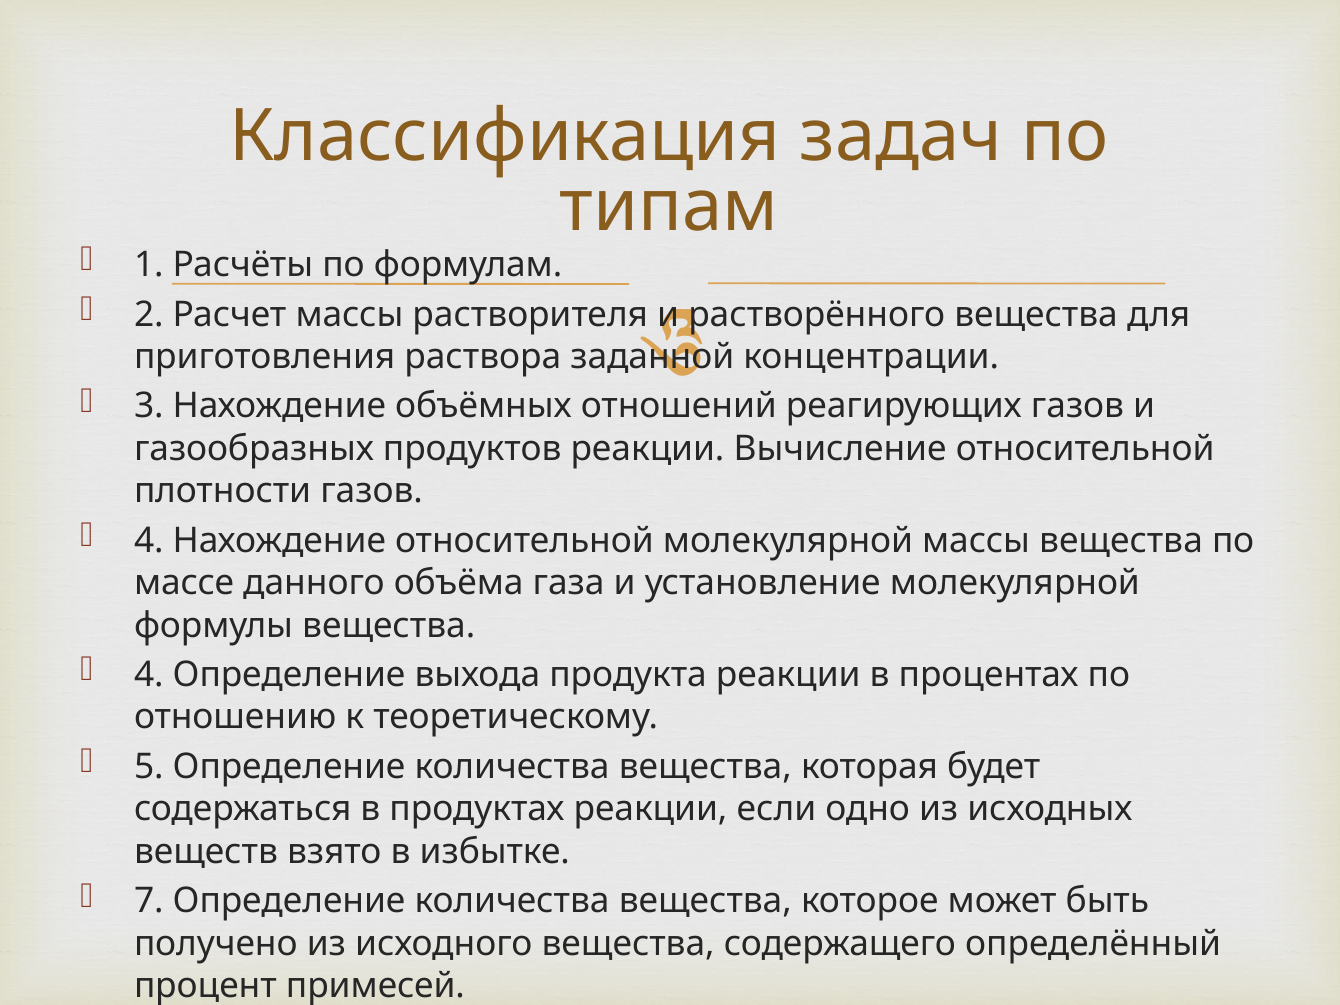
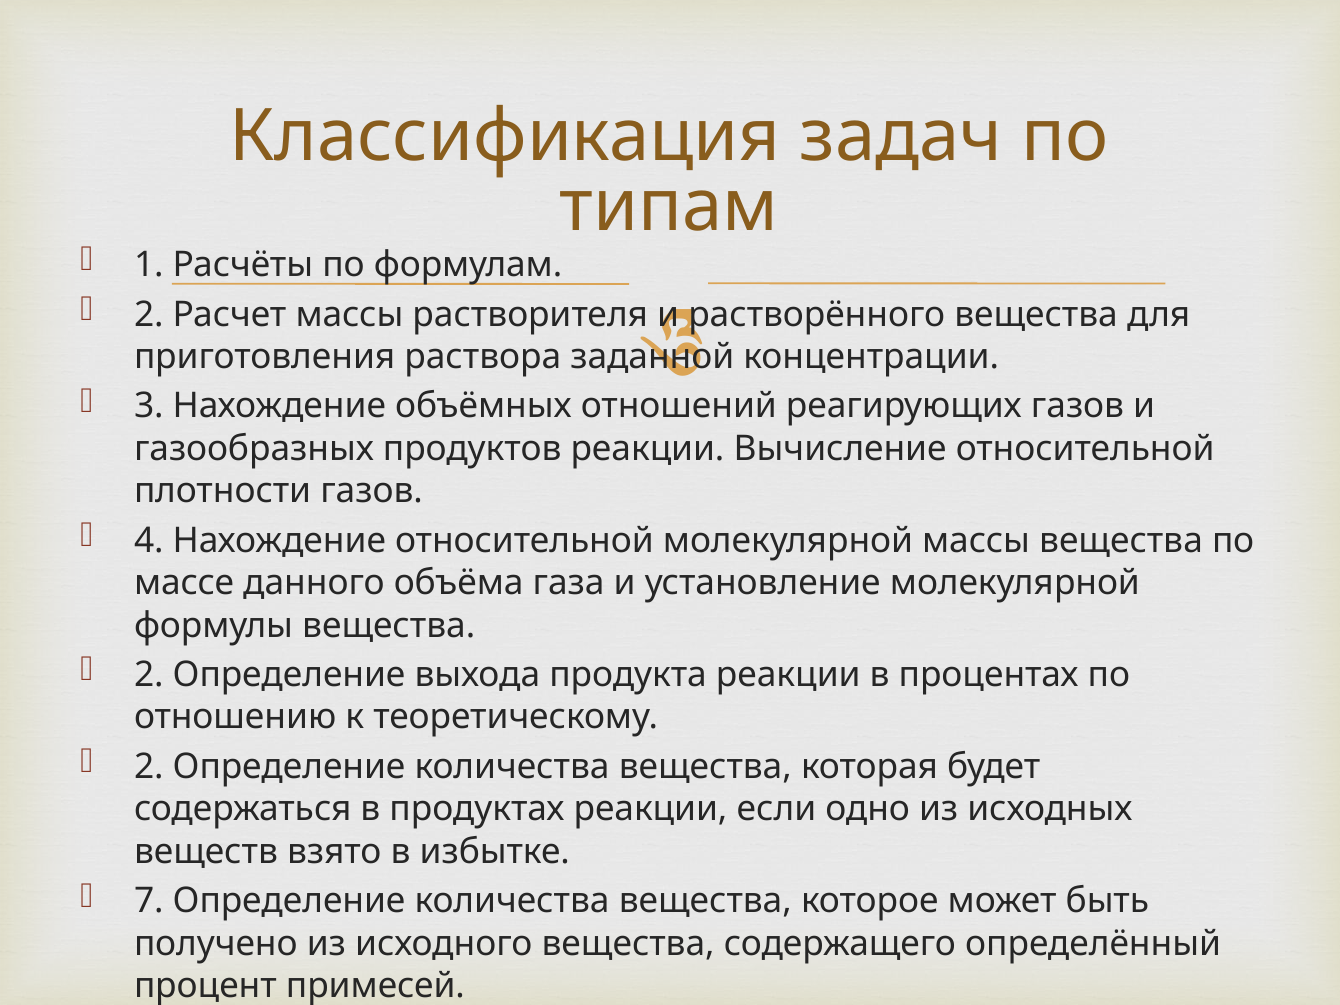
4 at (149, 675): 4 -> 2
5 at (149, 767): 5 -> 2
